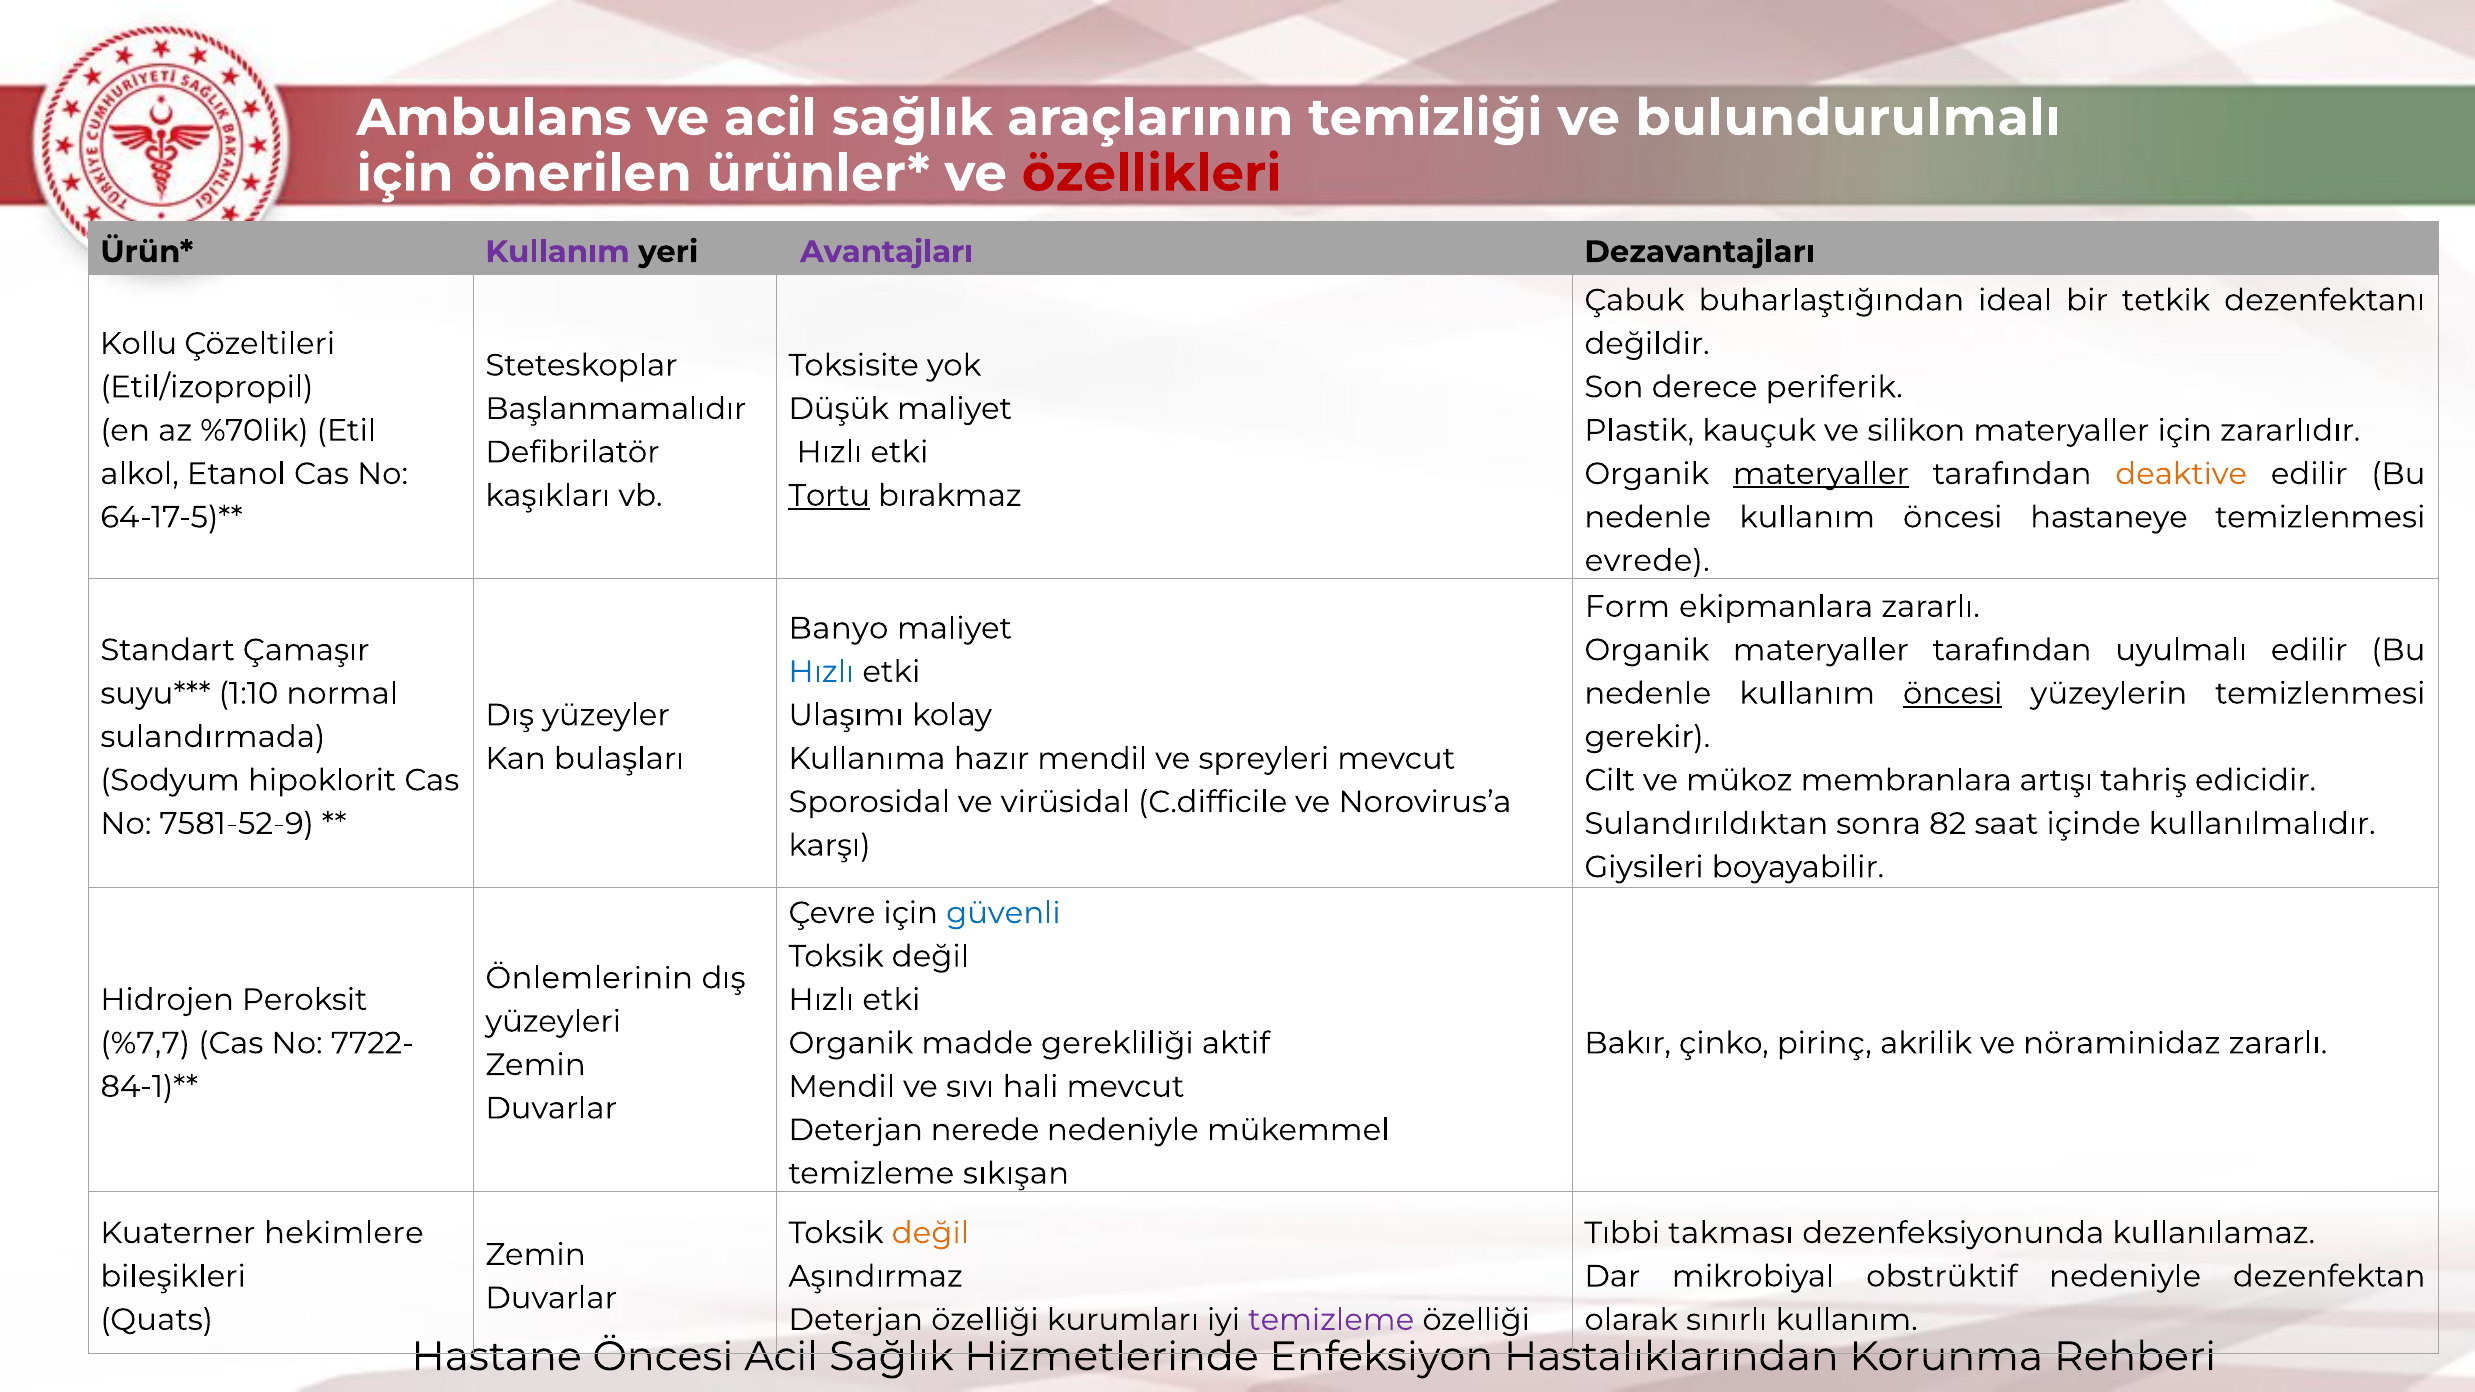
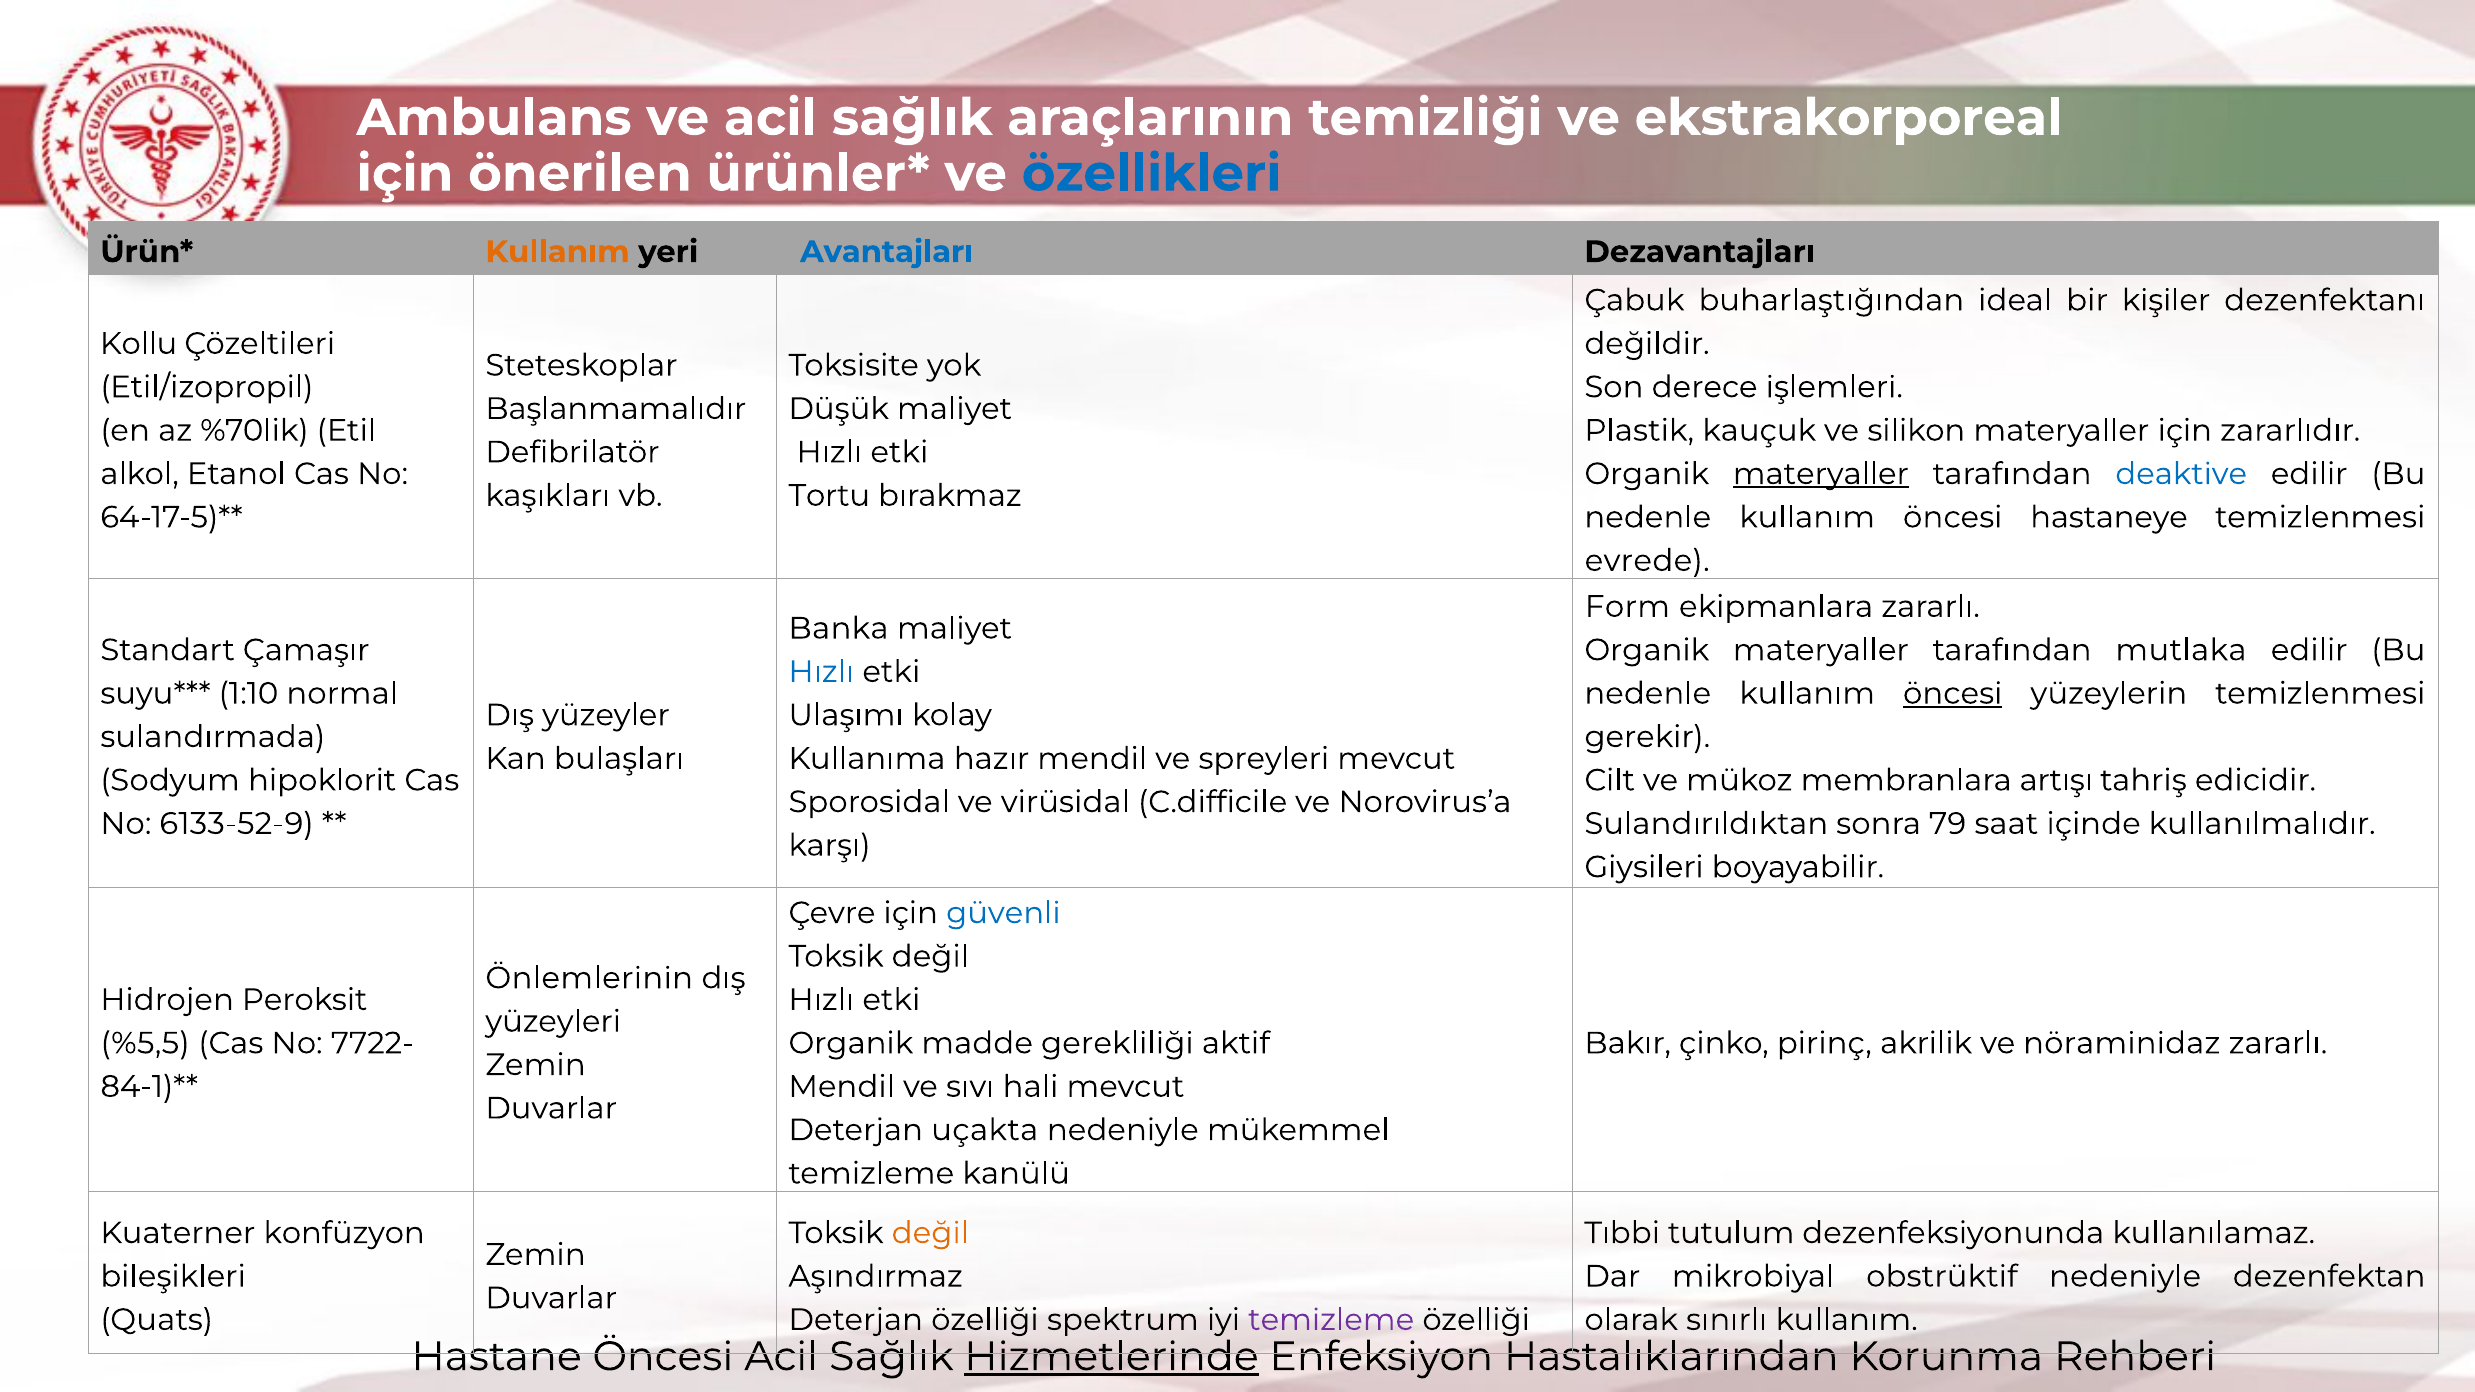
bulundurulmalı: bulundurulmalı -> ekstrakorporeal
özellikleri colour: red -> blue
Kullanım at (557, 252) colour: purple -> orange
Avantajları colour: purple -> blue
tetkik: tetkik -> kişiler
periferik: periferik -> işlemleri
deaktive colour: orange -> blue
Tortu underline: present -> none
Banyo: Banyo -> Banka
uyulmalı: uyulmalı -> mutlaka
7581-52-9: 7581-52-9 -> 6133-52-9
82: 82 -> 79
%7,7: %7,7 -> %5,5
nerede: nerede -> uçakta
sıkışan: sıkışan -> kanülü
hekimlere: hekimlere -> konfüzyon
takması: takması -> tutulum
kurumları: kurumları -> spektrum
Hizmetlerinde underline: none -> present
